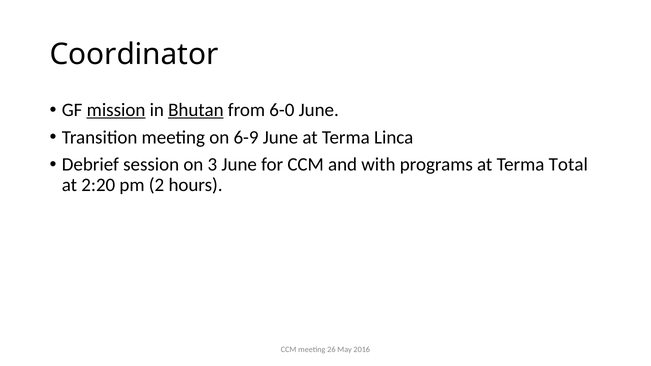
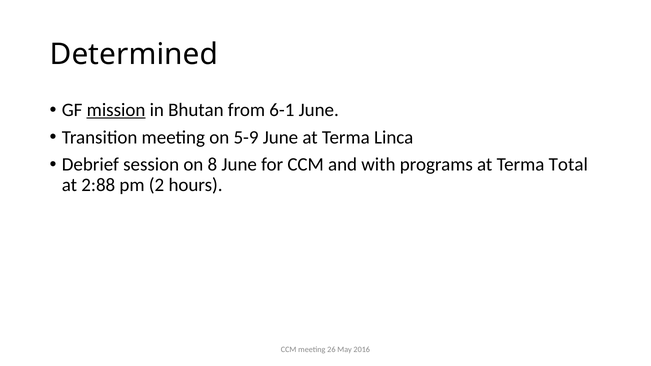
Coordinator: Coordinator -> Determined
Bhutan underline: present -> none
6-0: 6-0 -> 6-1
6-9: 6-9 -> 5-9
3: 3 -> 8
2:20: 2:20 -> 2:88
